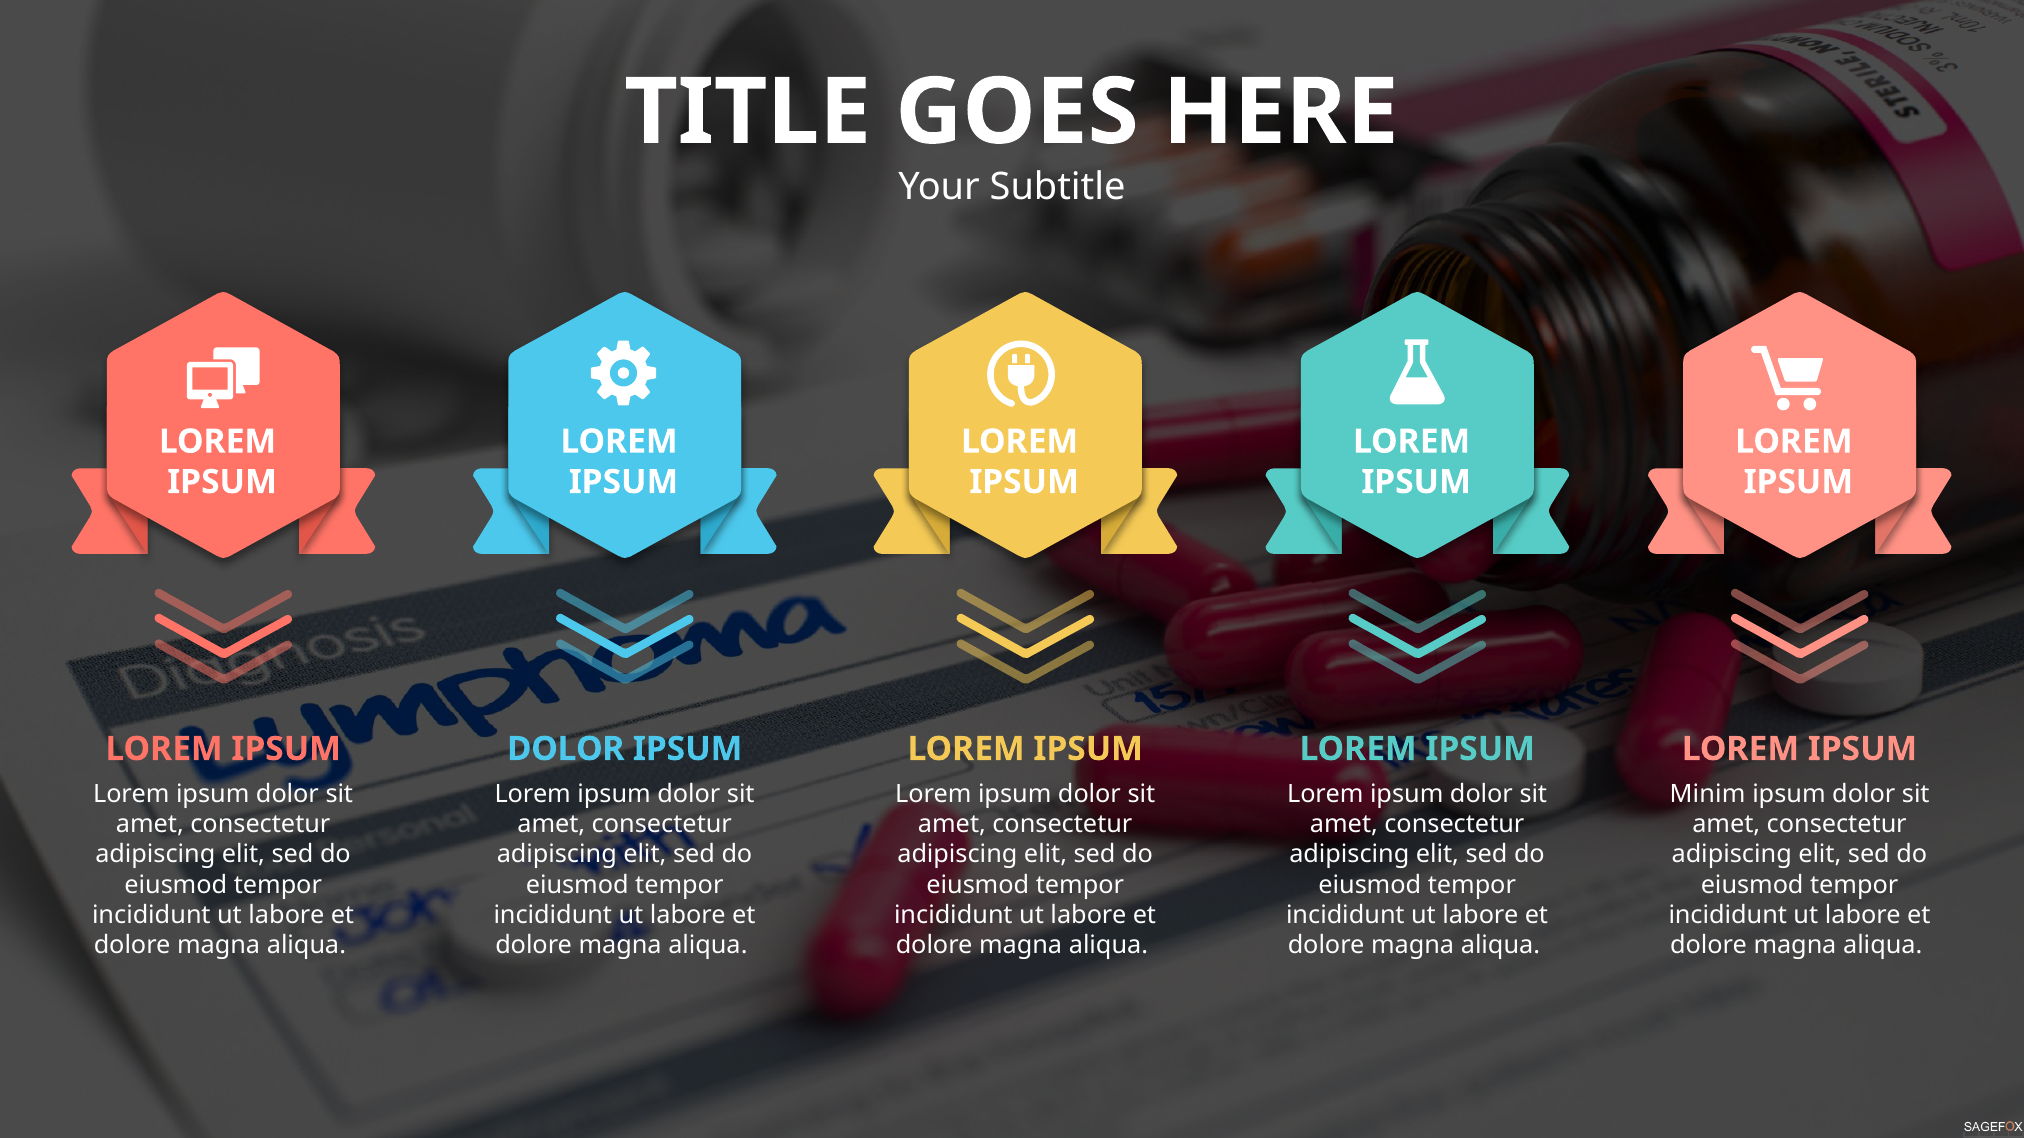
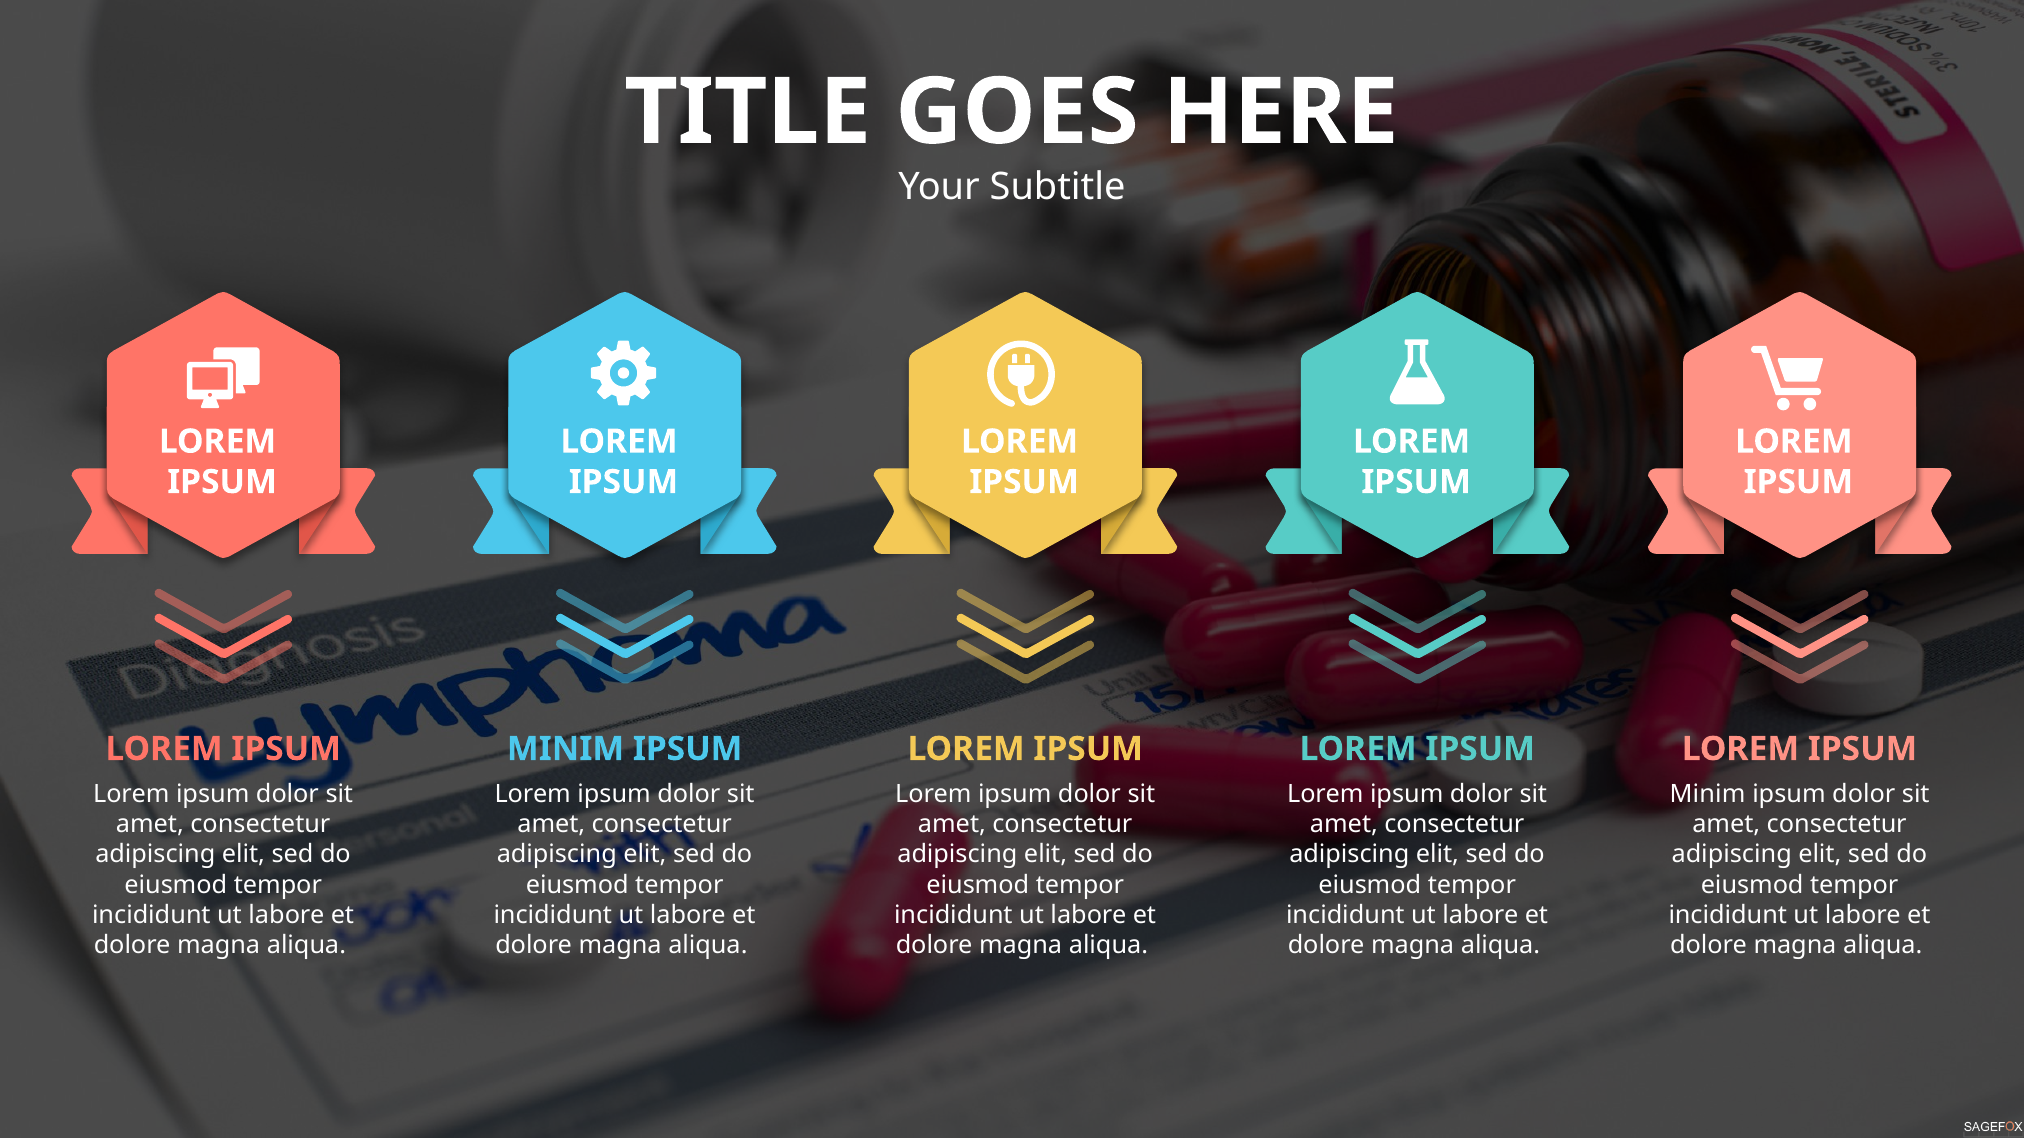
DOLOR at (566, 749): DOLOR -> MINIM
